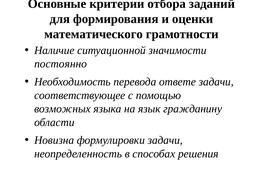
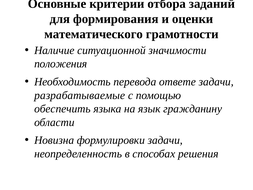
постоянно: постоянно -> положения
соответствующее: соответствующее -> разрабатываемые
возможных: возможных -> обеспечить
